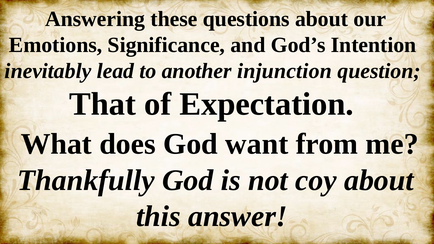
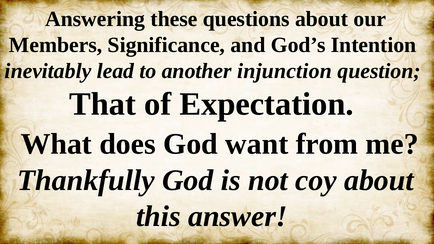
Emotions: Emotions -> Members
